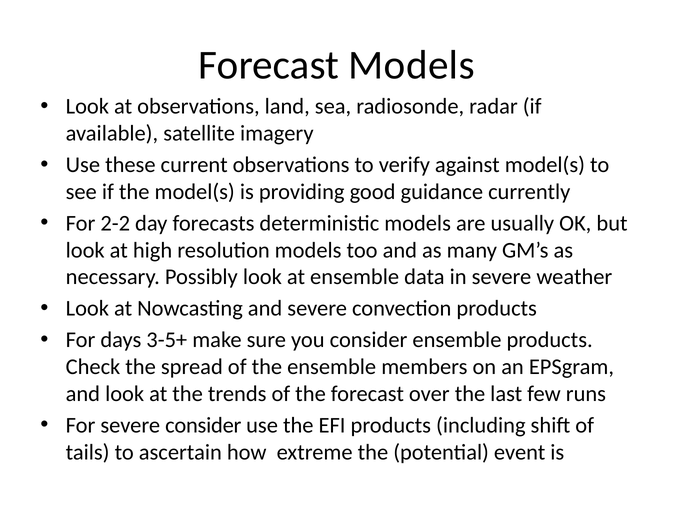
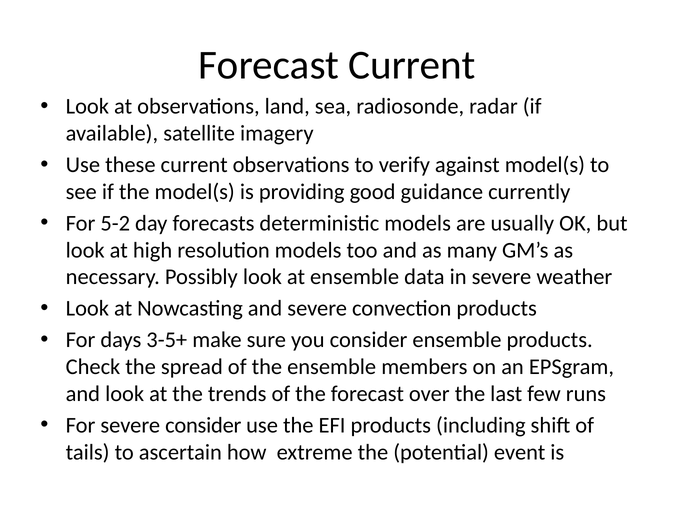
Forecast Models: Models -> Current
2-2: 2-2 -> 5-2
